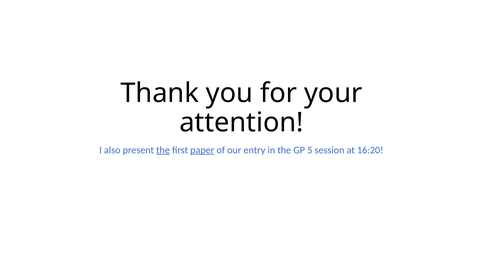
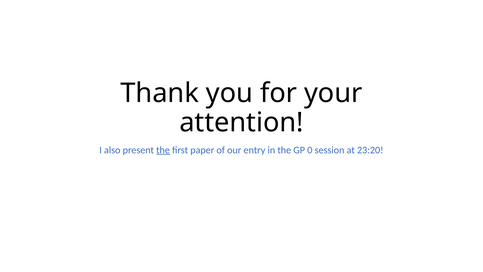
paper underline: present -> none
5: 5 -> 0
16:20: 16:20 -> 23:20
